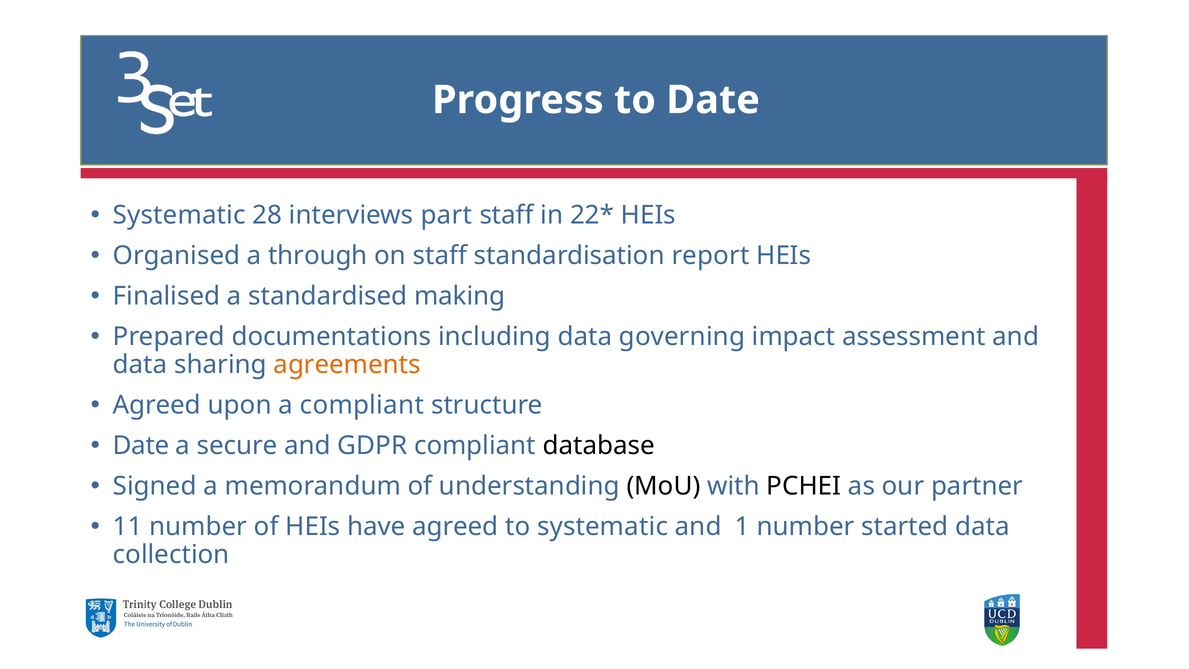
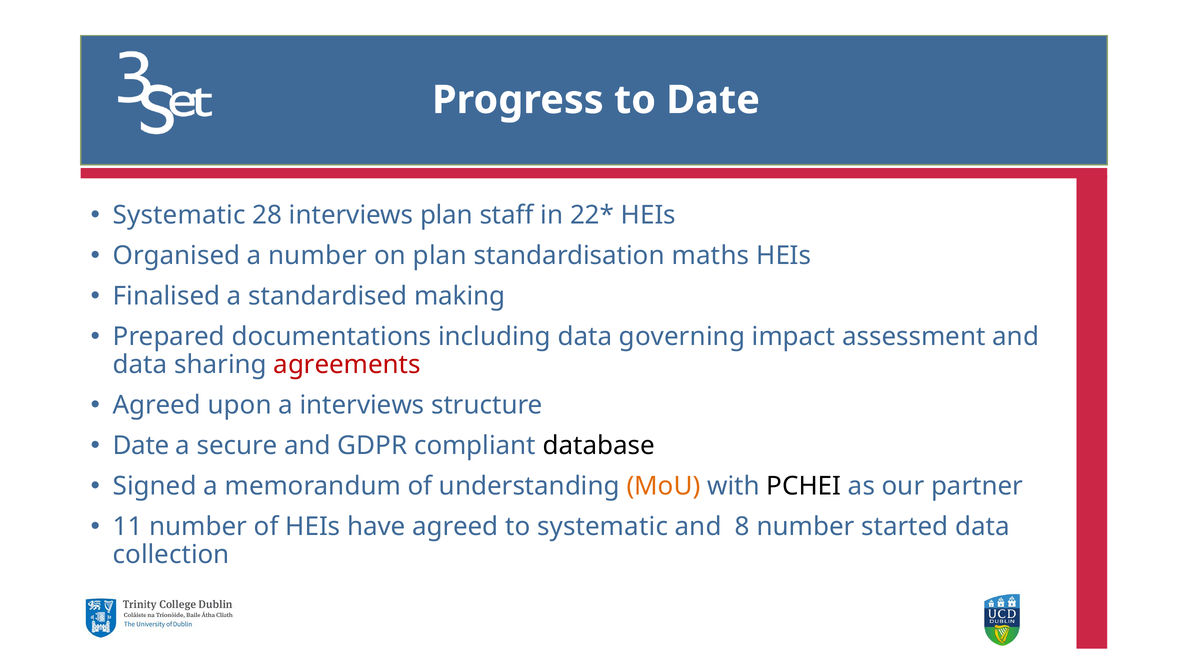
interviews part: part -> plan
a through: through -> number
on staff: staff -> plan
report: report -> maths
agreements colour: orange -> red
a compliant: compliant -> interviews
MoU colour: black -> orange
1: 1 -> 8
